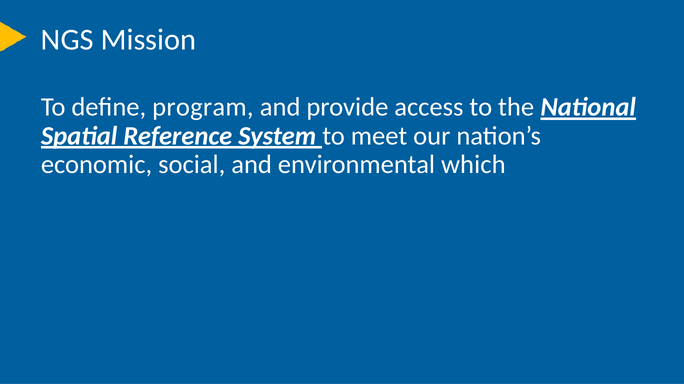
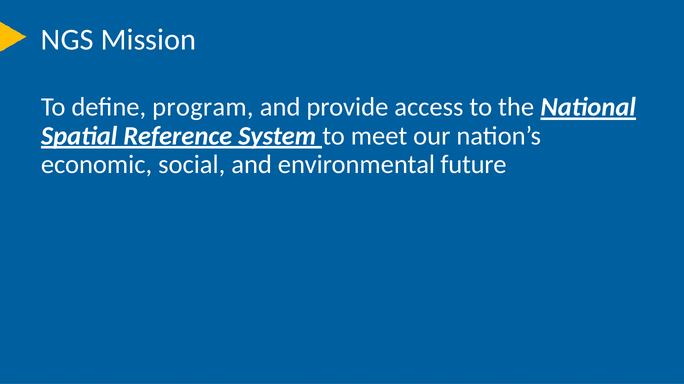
which: which -> future
